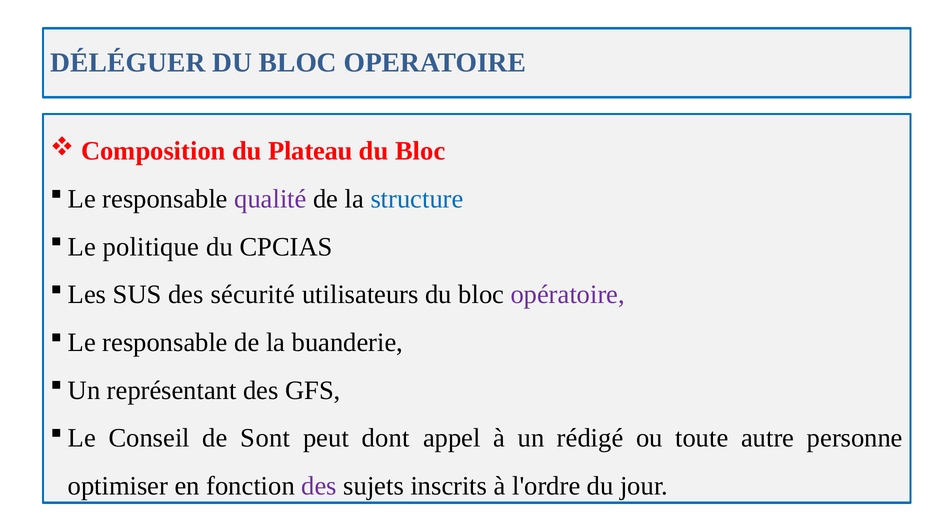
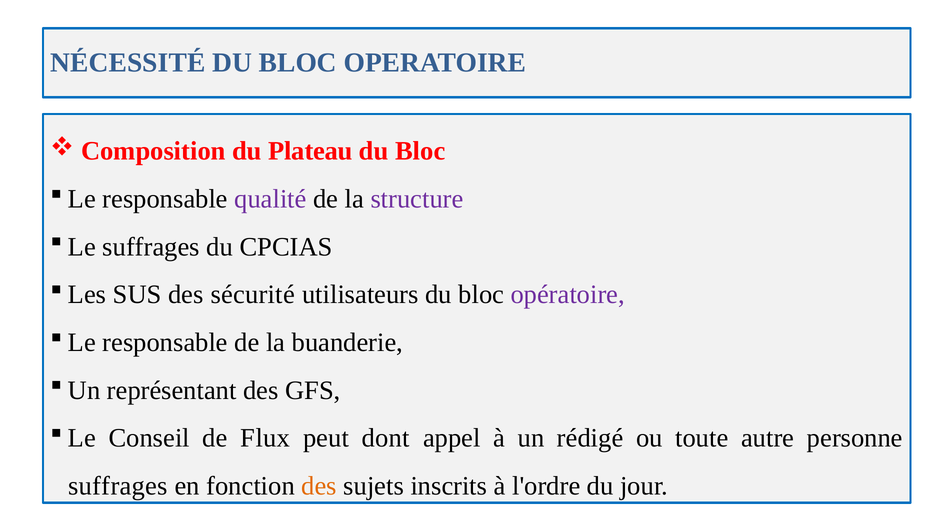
DÉLÉGUER: DÉLÉGUER -> NÉCESSITÉ
structure colour: blue -> purple
politique at (151, 247): politique -> suffrages
Sont: Sont -> Flux
optimiser at (118, 486): optimiser -> suffrages
des at (319, 486) colour: purple -> orange
